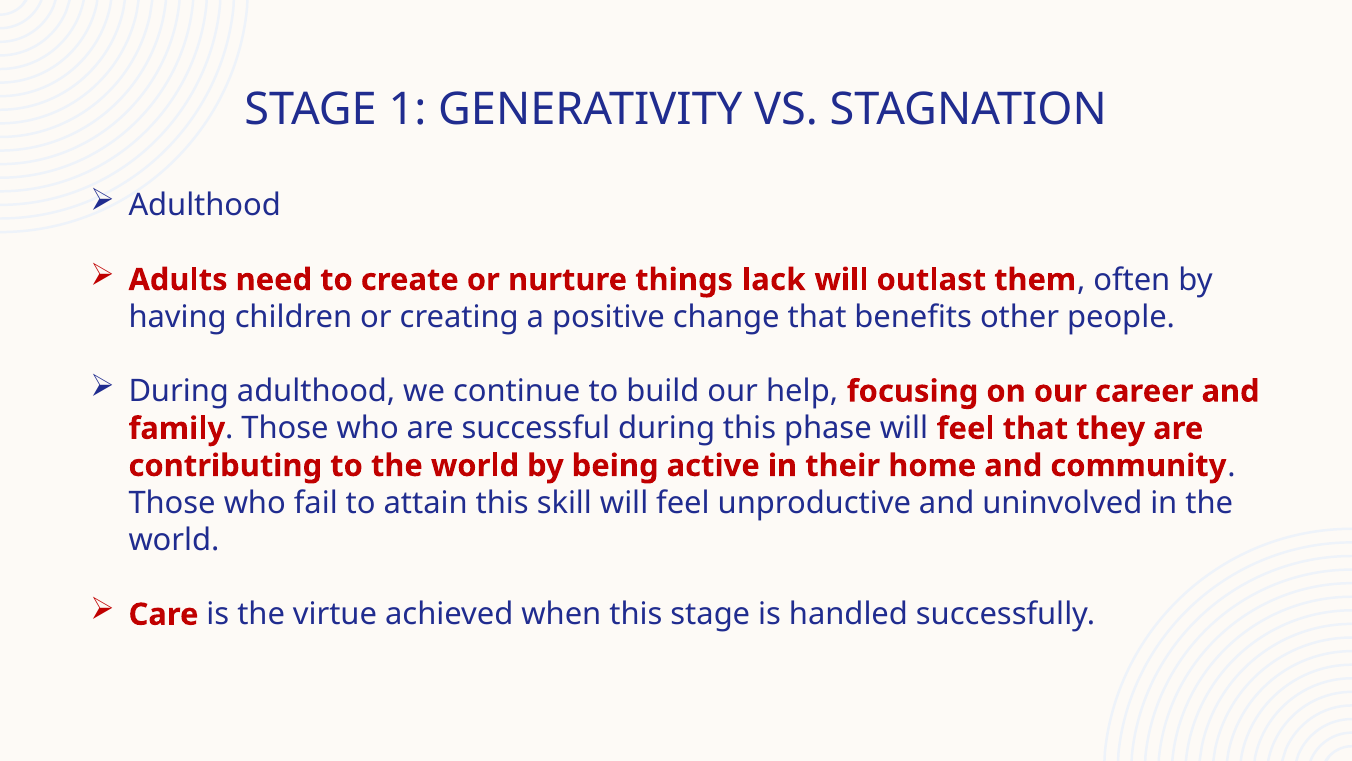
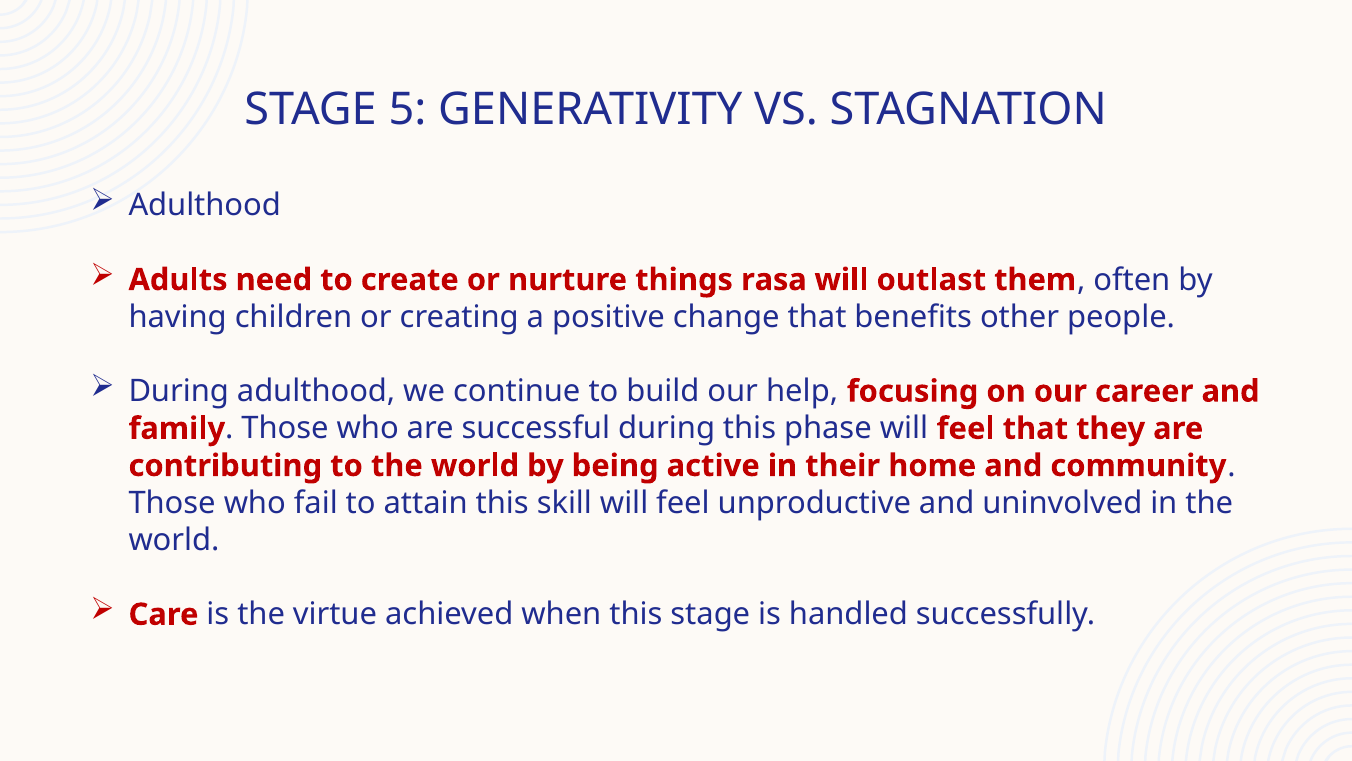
1: 1 -> 5
lack: lack -> rasa
